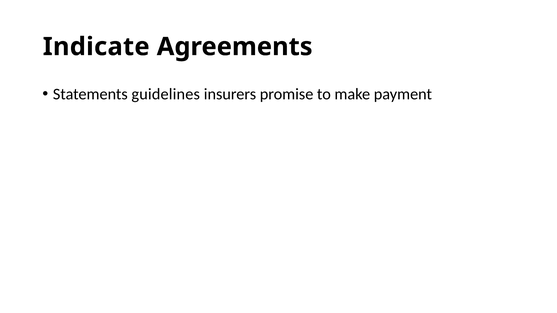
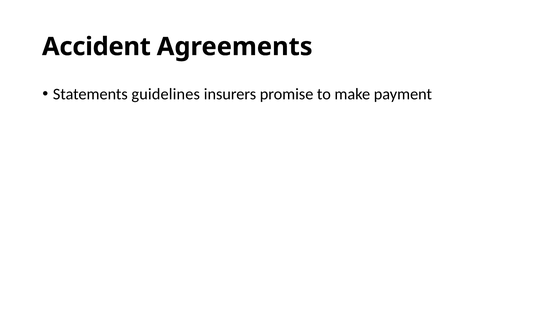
Indicate: Indicate -> Accident
